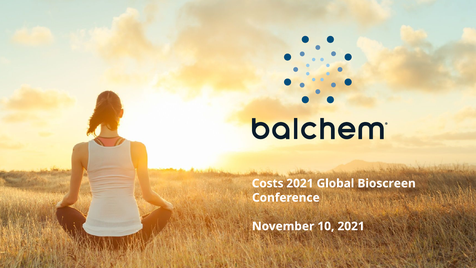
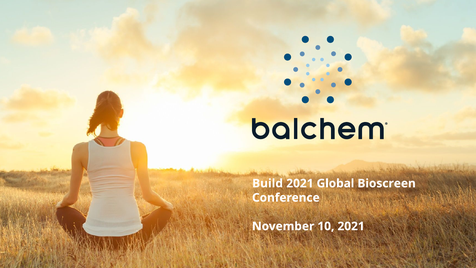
Costs: Costs -> Build
